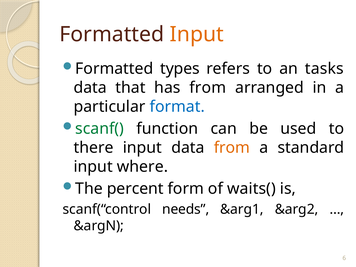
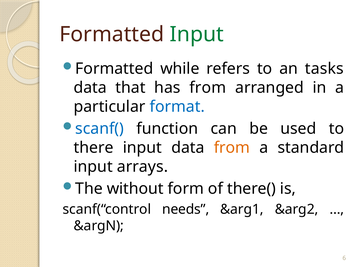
Input at (197, 34) colour: orange -> green
types: types -> while
scanf( colour: green -> blue
where: where -> arrays
percent: percent -> without
waits(: waits( -> there(
